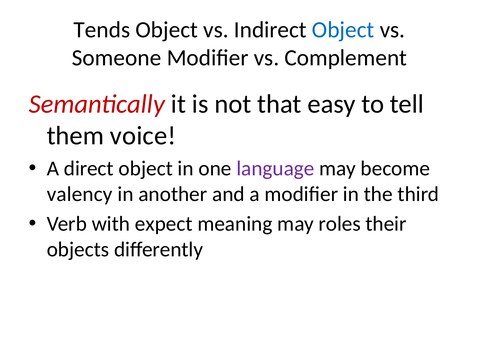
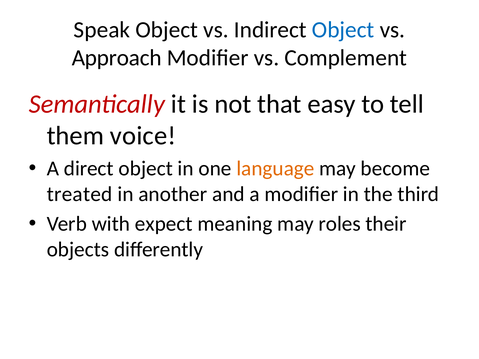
Tends: Tends -> Speak
Someone: Someone -> Approach
language colour: purple -> orange
valency: valency -> treated
